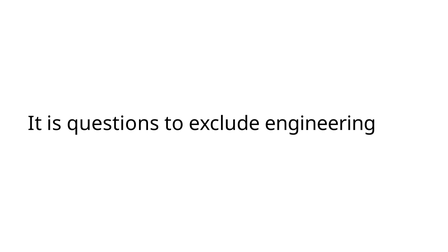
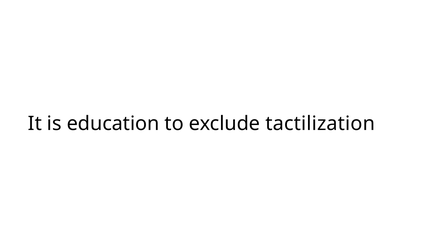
questions: questions -> education
engineering: engineering -> tactilization
